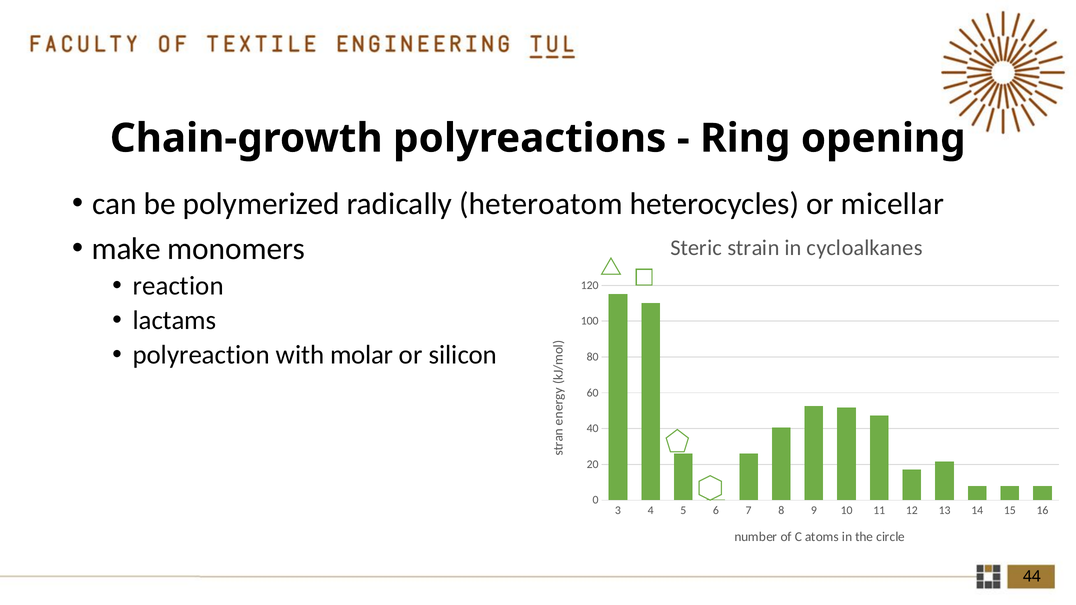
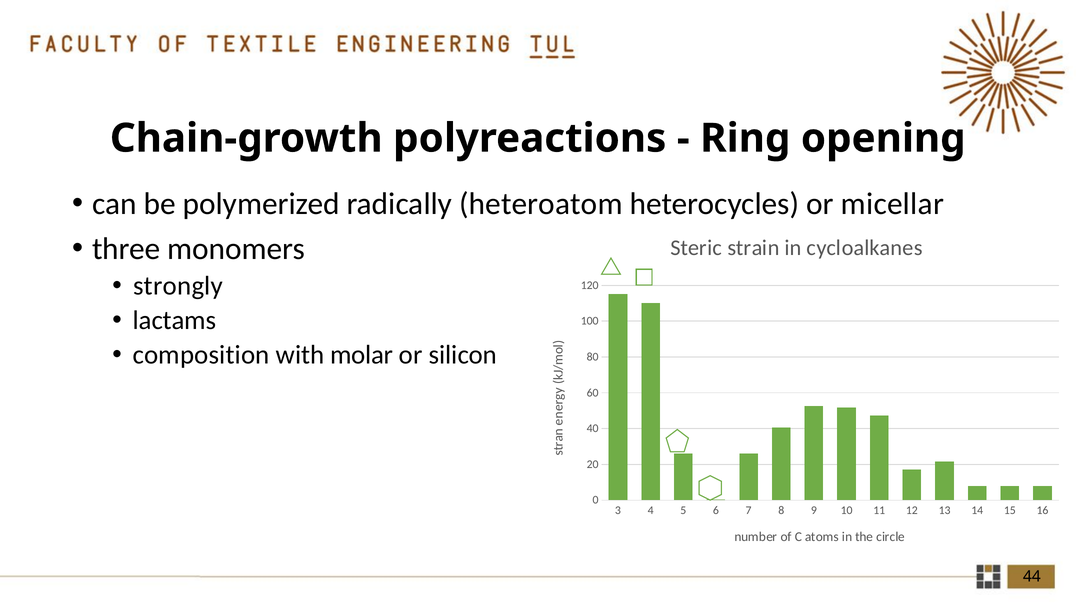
make: make -> three
reaction: reaction -> strongly
polyreaction: polyreaction -> composition
